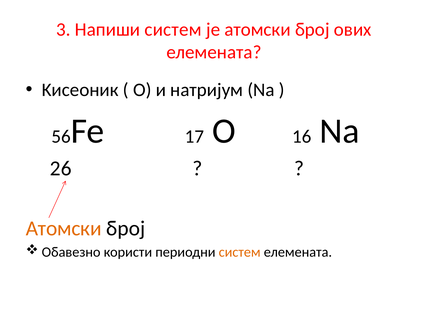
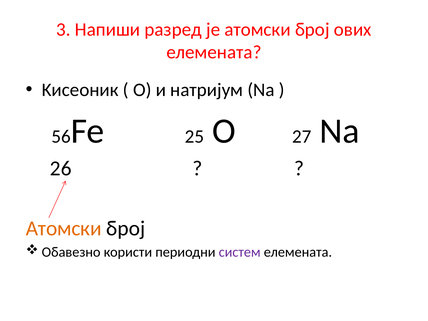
Напиши систем: систем -> разред
17: 17 -> 25
16: 16 -> 27
систем at (240, 252) colour: orange -> purple
